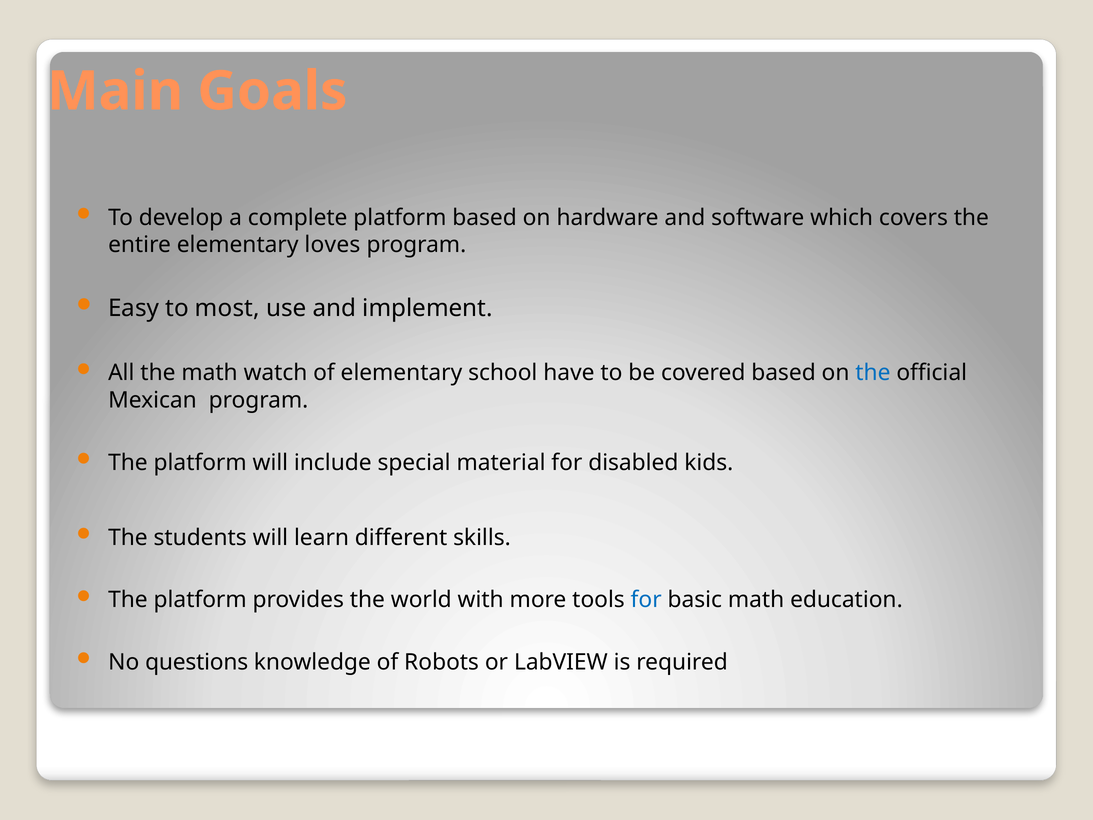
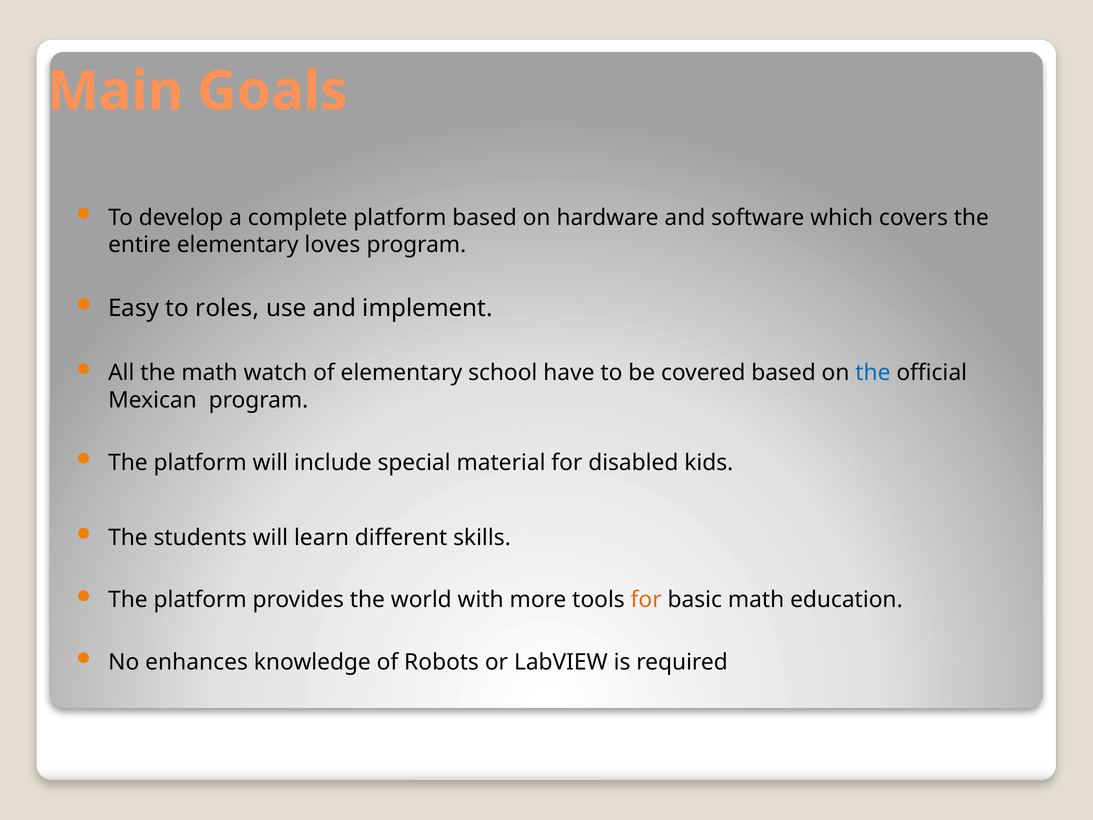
most: most -> roles
for at (646, 600) colour: blue -> orange
questions: questions -> enhances
